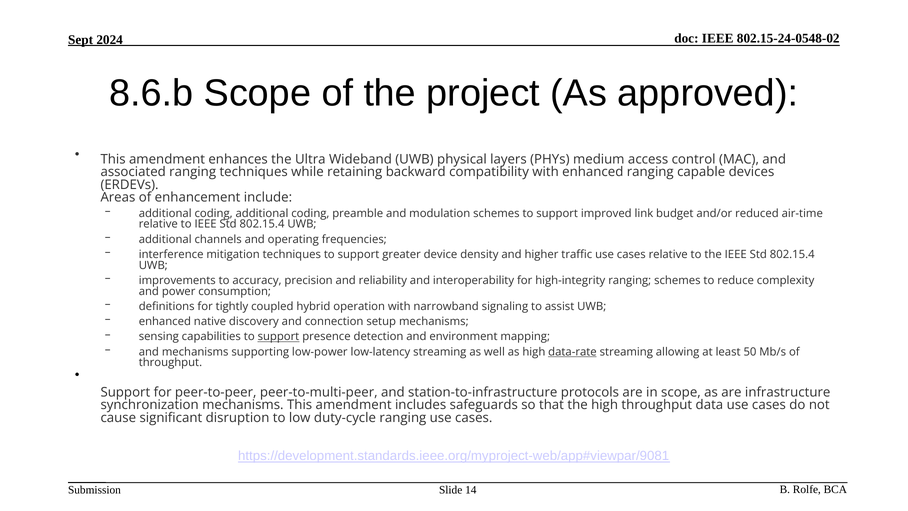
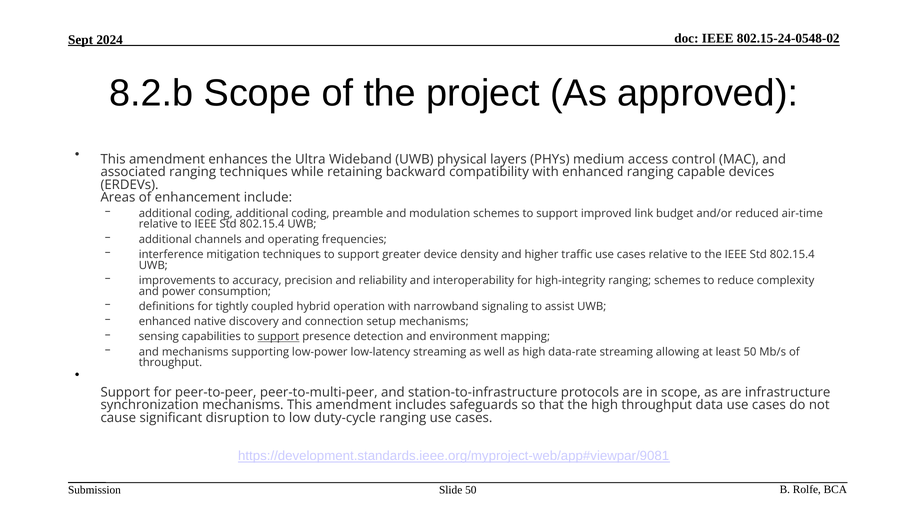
8.6.b: 8.6.b -> 8.2.b
data-rate underline: present -> none
Slide 14: 14 -> 50
